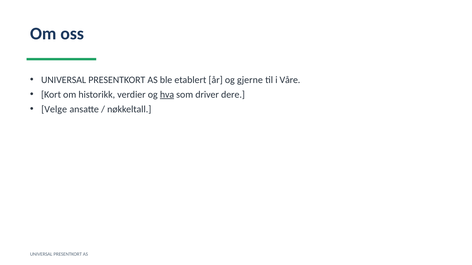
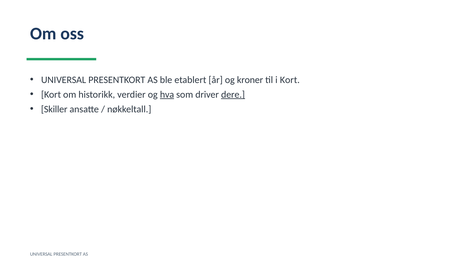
gjerne: gjerne -> kroner
i Våre: Våre -> Kort
dere underline: none -> present
Velge: Velge -> Skiller
